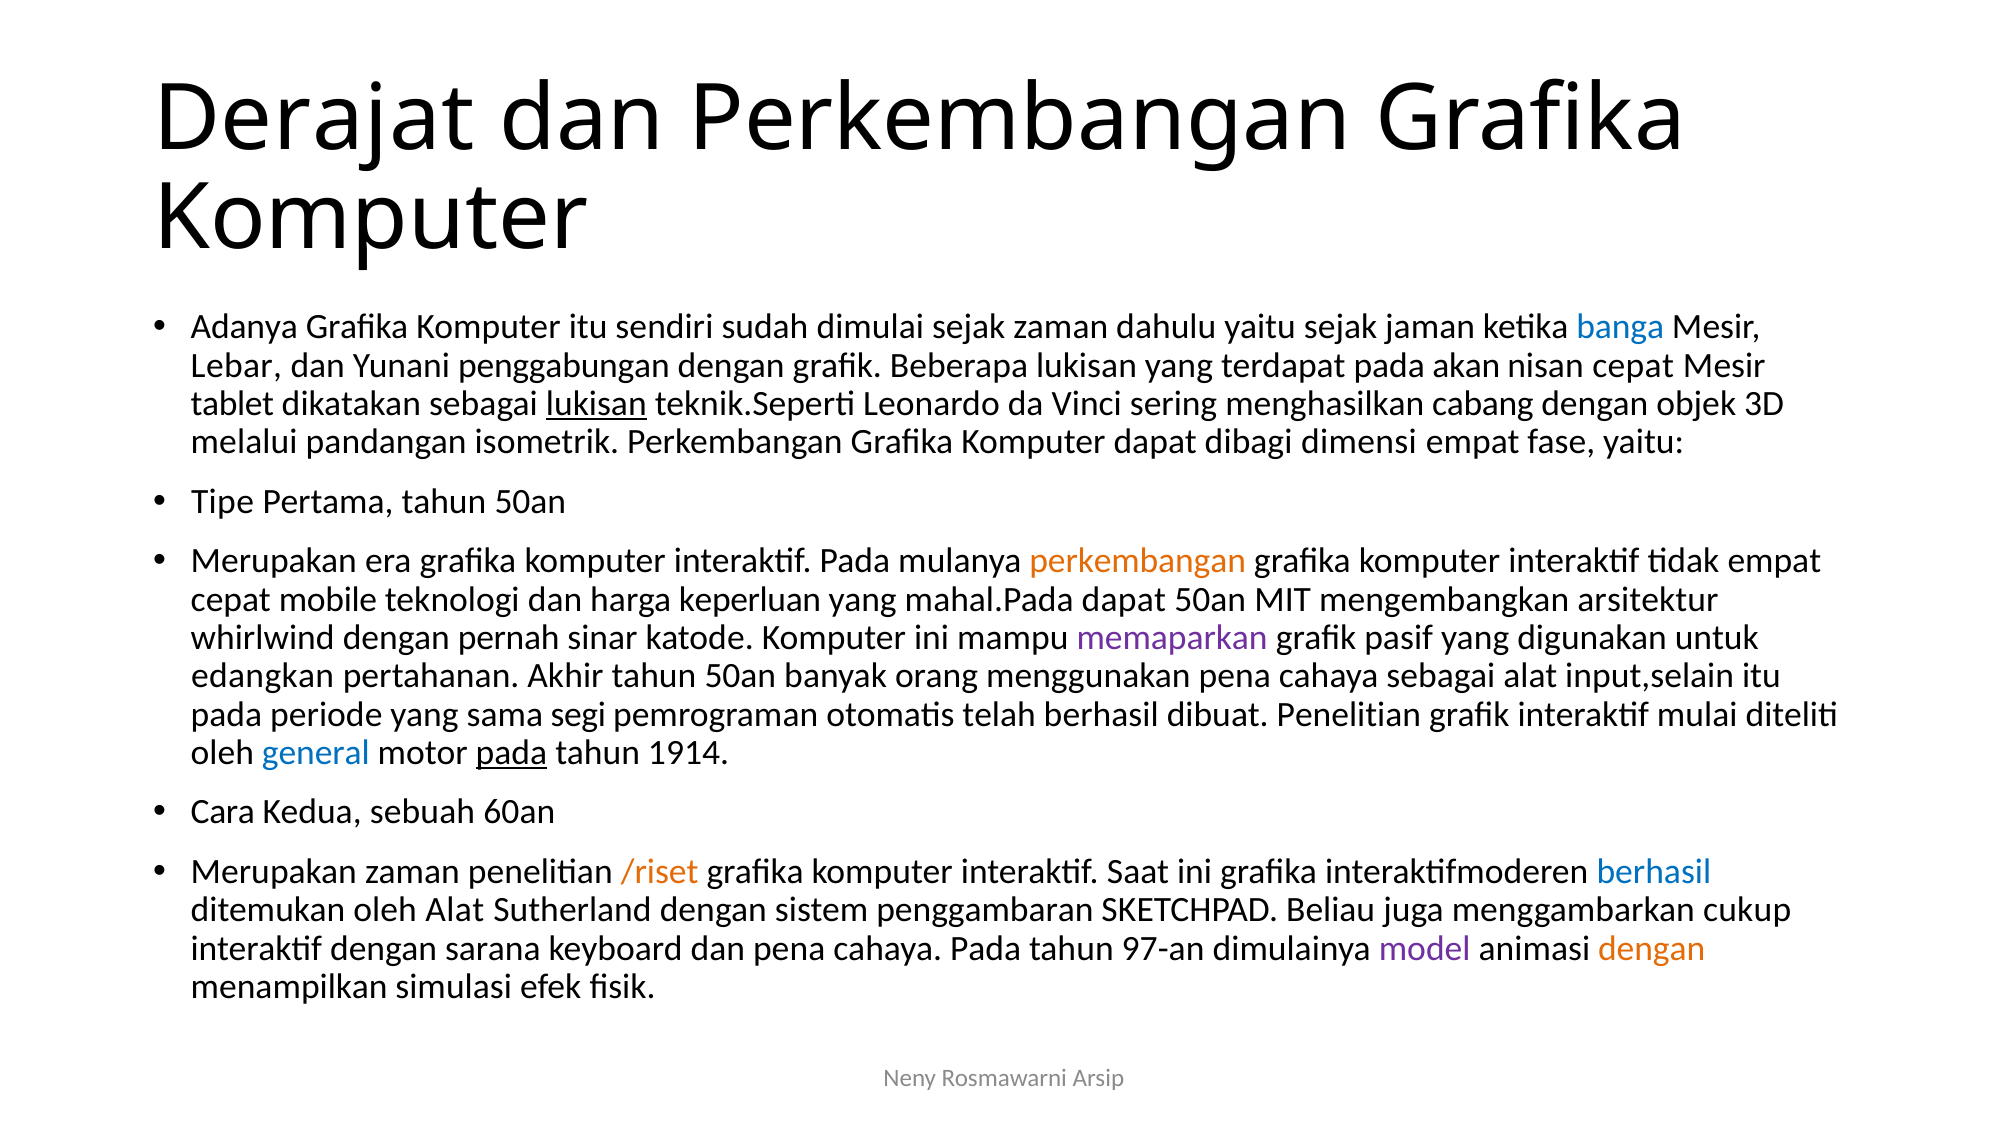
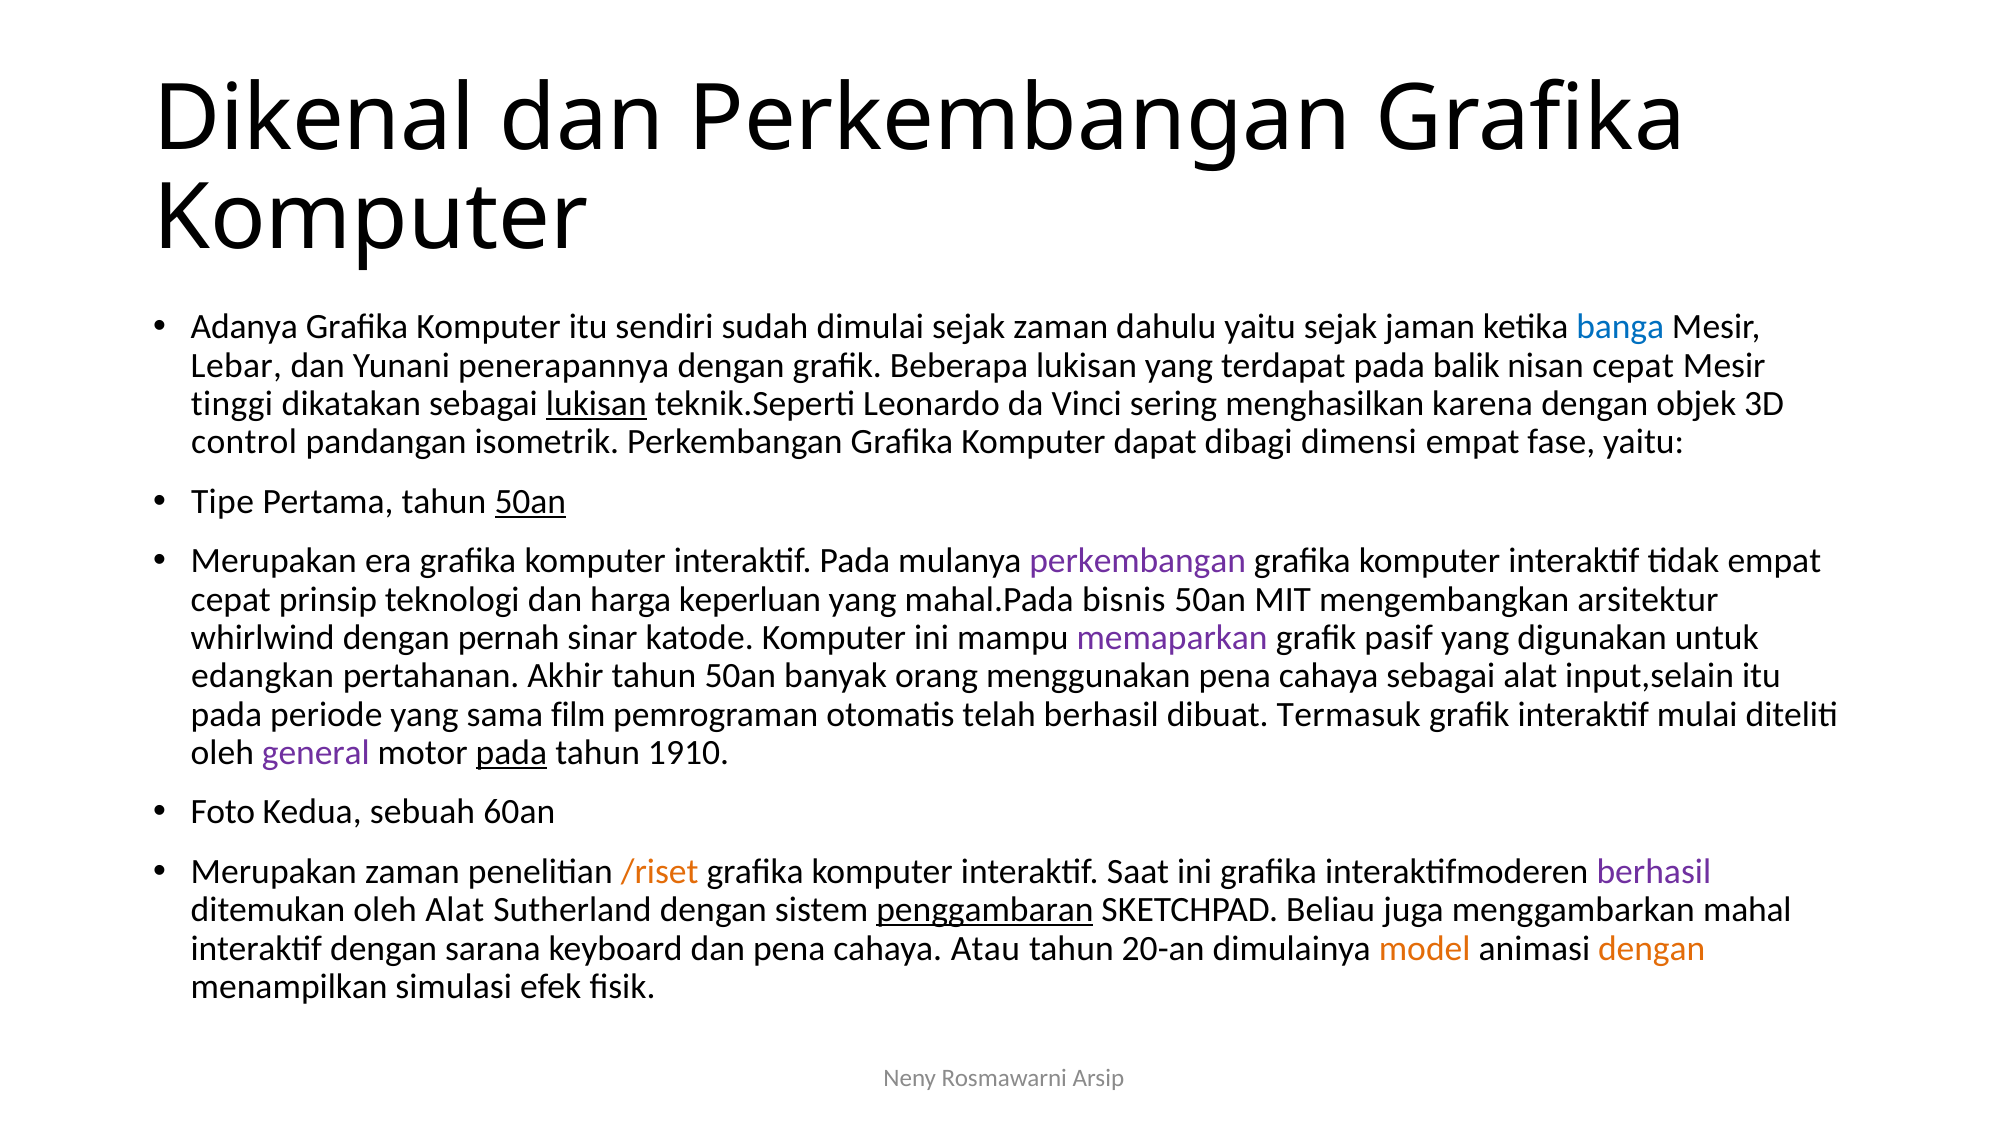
Derajat: Derajat -> Dikenal
penggabungan: penggabungan -> penerapannya
akan: akan -> balik
tablet: tablet -> tinggi
cabang: cabang -> karena
melalui: melalui -> control
50an at (530, 502) underline: none -> present
perkembangan at (1138, 561) colour: orange -> purple
mobile: mobile -> prinsip
mahal.Pada dapat: dapat -> bisnis
segi: segi -> film
dibuat Penelitian: Penelitian -> Termasuk
general colour: blue -> purple
1914: 1914 -> 1910
Cara: Cara -> Foto
berhasil at (1654, 872) colour: blue -> purple
penggambaran underline: none -> present
cukup: cukup -> mahal
cahaya Pada: Pada -> Atau
97-an: 97-an -> 20-an
model colour: purple -> orange
